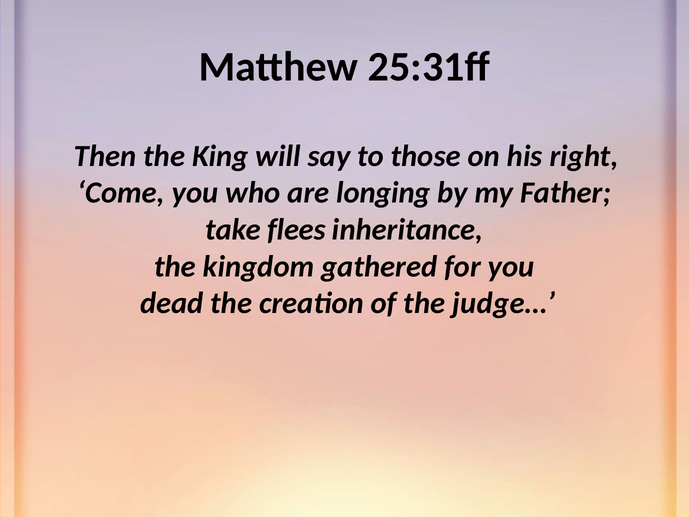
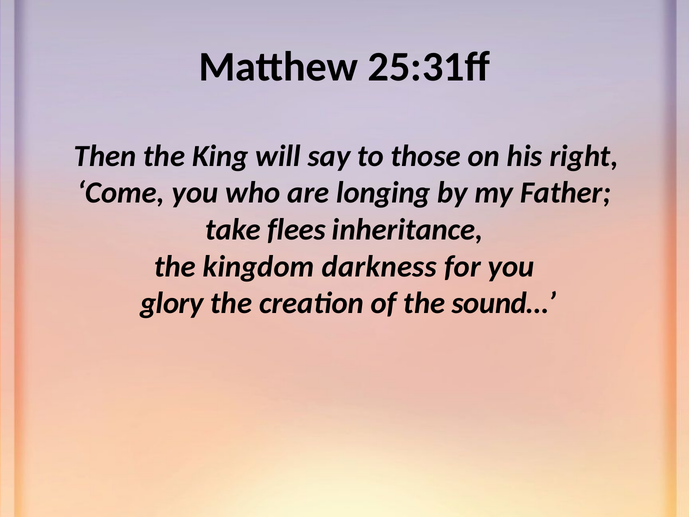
gathered: gathered -> darkness
dead: dead -> glory
judge…: judge… -> sound…
